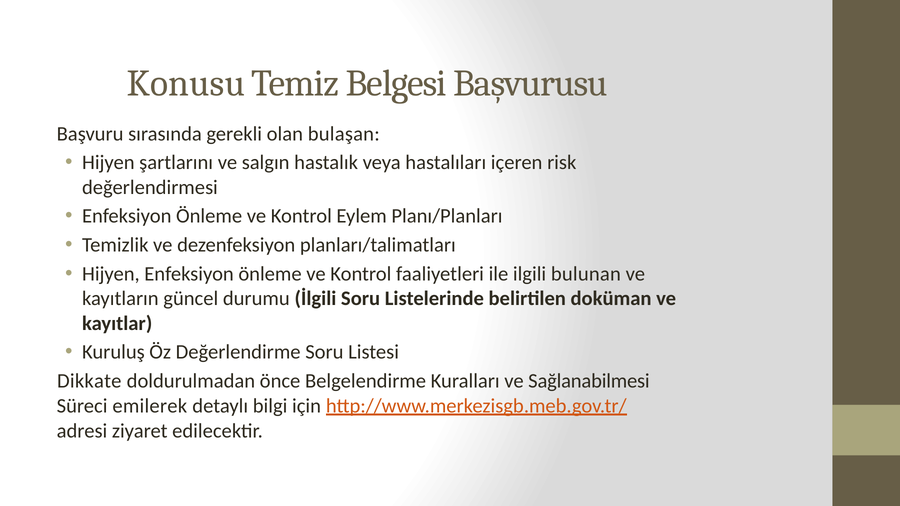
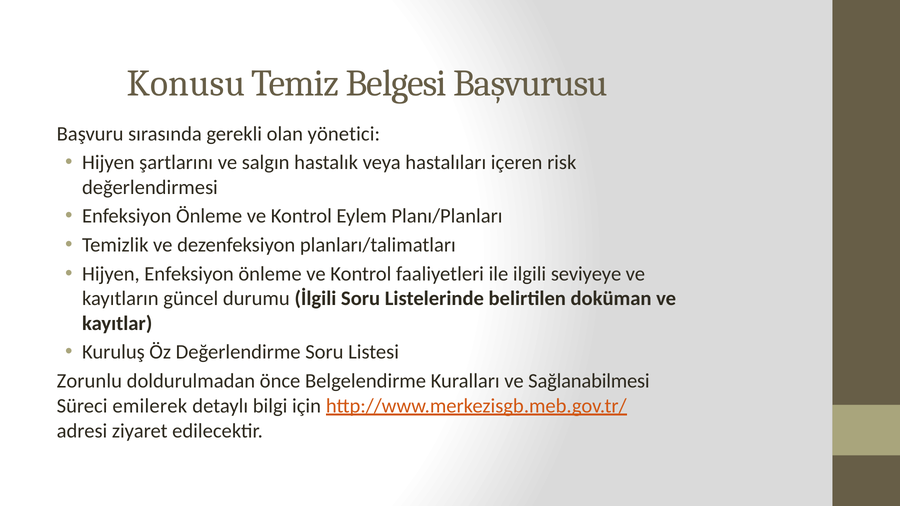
bulaşan: bulaşan -> yönetici
bulunan: bulunan -> seviyeye
Dikkate: Dikkate -> Zorunlu
